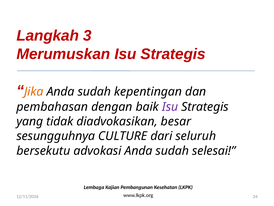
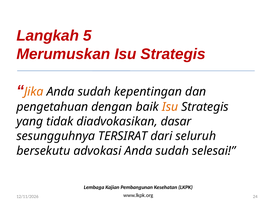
3: 3 -> 5
pembahasan: pembahasan -> pengetahuan
Isu at (170, 107) colour: purple -> orange
besar: besar -> dasar
CULTURE: CULTURE -> TERSIRAT
